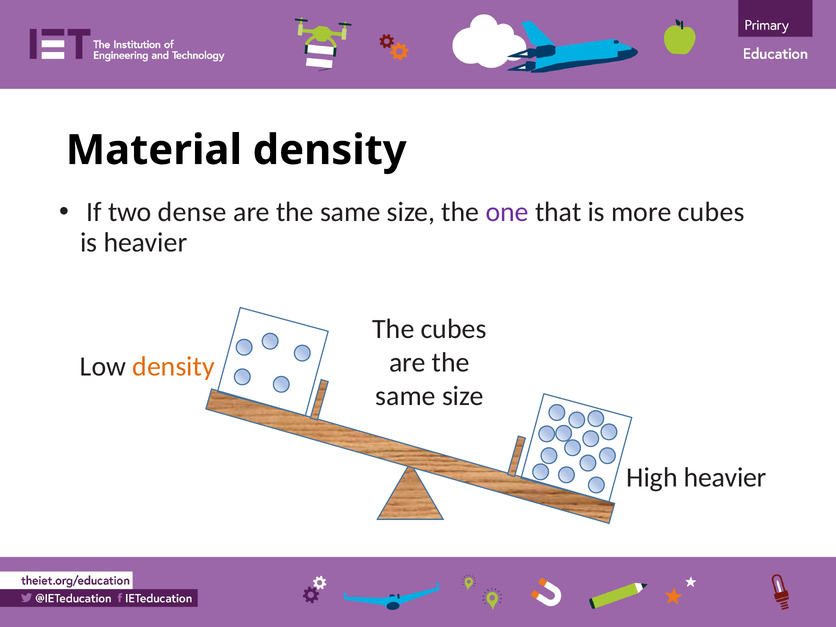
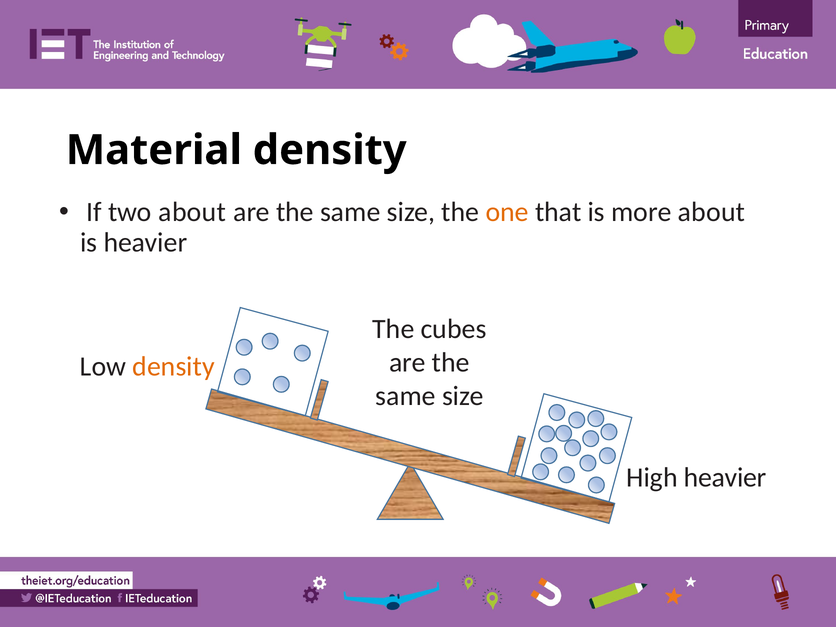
two dense: dense -> about
one colour: purple -> orange
more cubes: cubes -> about
